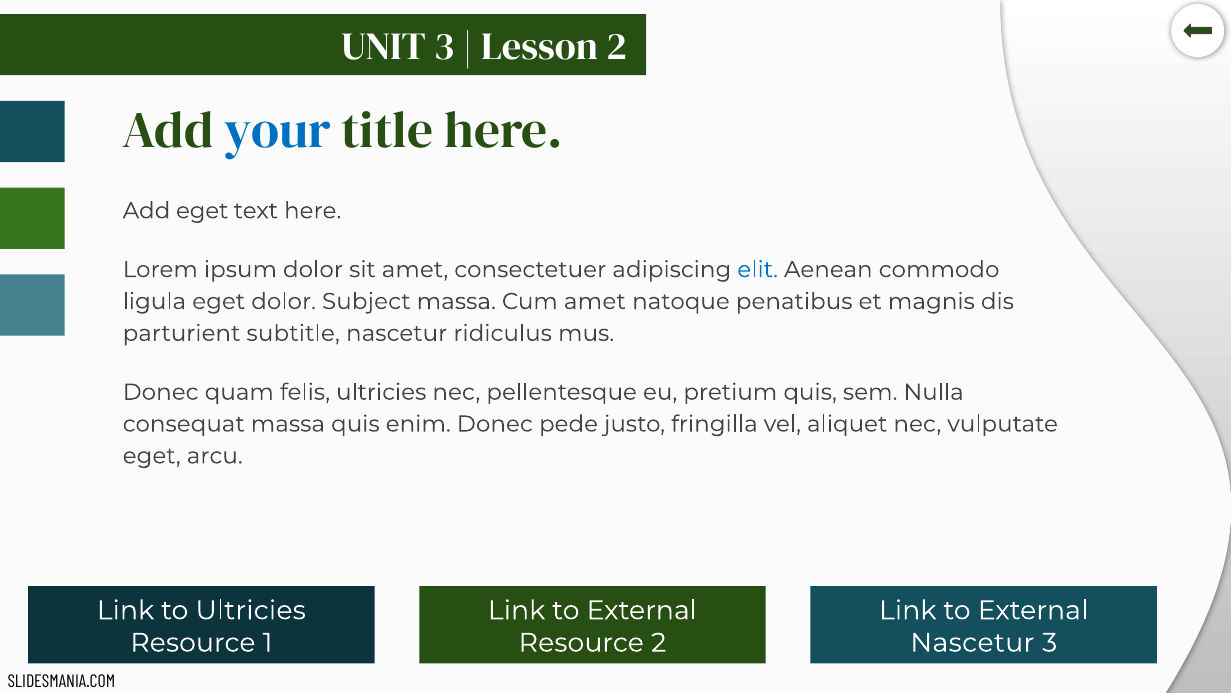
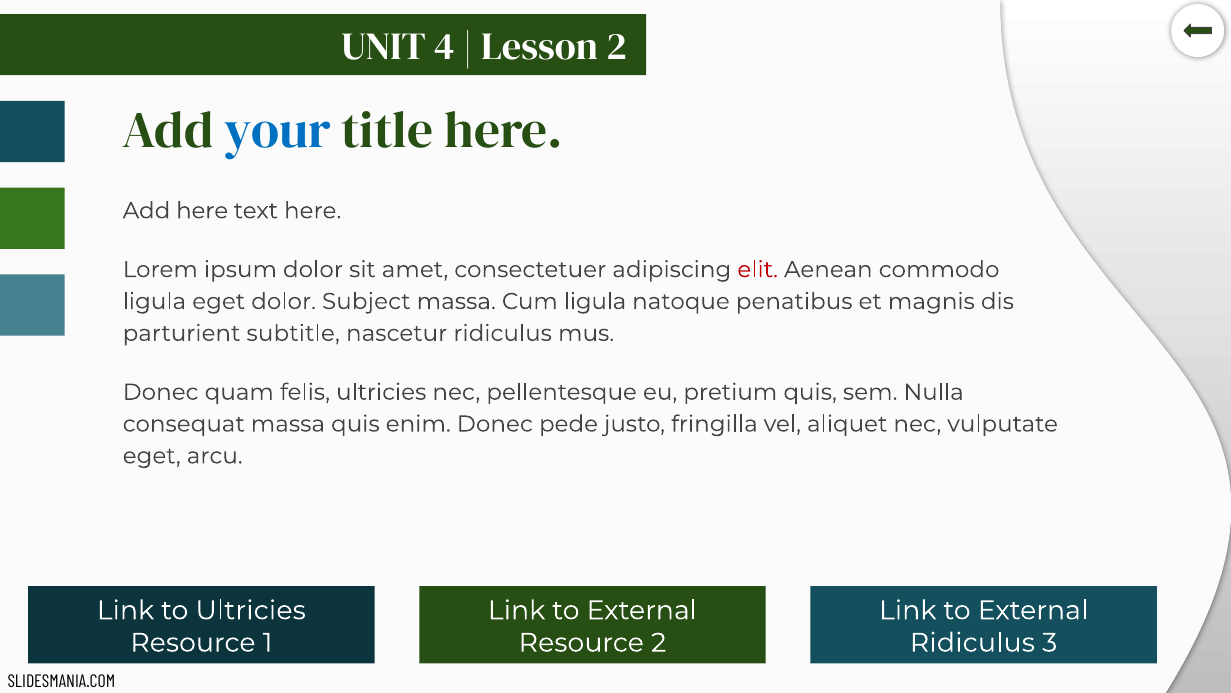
UNIT 3: 3 -> 4
Add eget: eget -> here
elit colour: blue -> red
Cum amet: amet -> ligula
Nascetur at (972, 642): Nascetur -> Ridiculus
